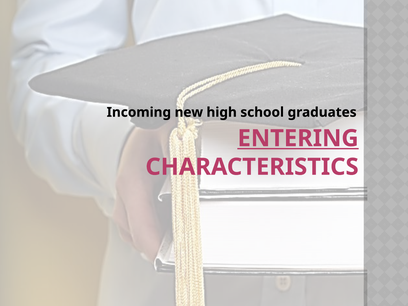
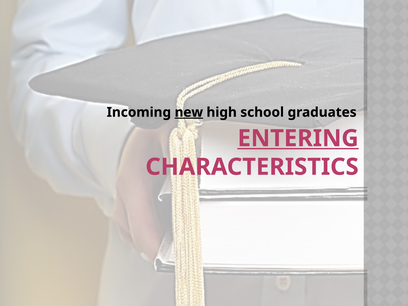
new underline: none -> present
